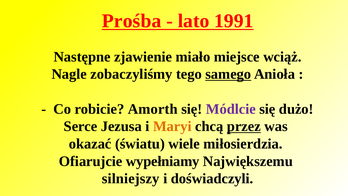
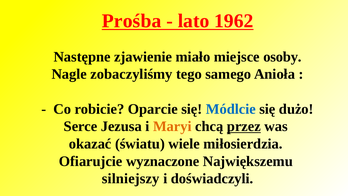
1991: 1991 -> 1962
wciąż: wciąż -> osoby
samego underline: present -> none
Amorth: Amorth -> Oparcie
Módlcie colour: purple -> blue
wypełniamy: wypełniamy -> wyznaczone
